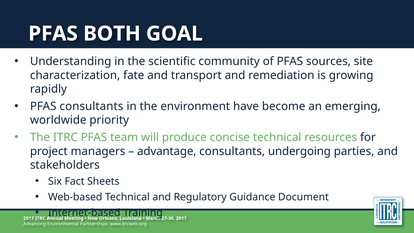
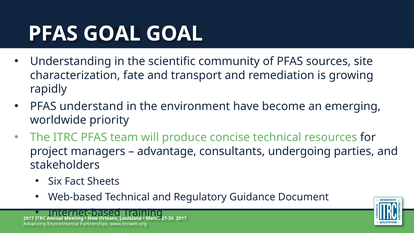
PFAS BOTH: BOTH -> GOAL
PFAS consultants: consultants -> understand
